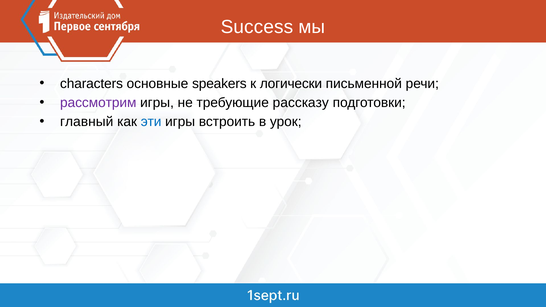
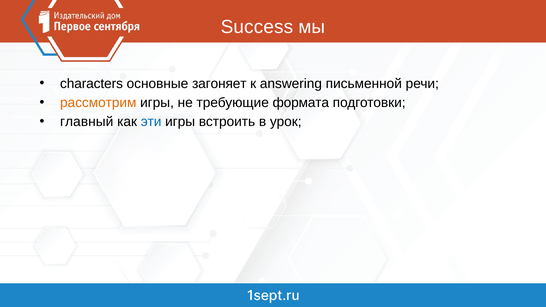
speakers: speakers -> загоняет
логически: логически -> answering
рассмотрим colour: purple -> orange
рассказу: рассказу -> формата
